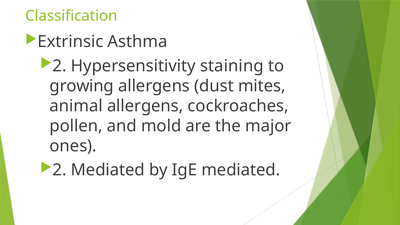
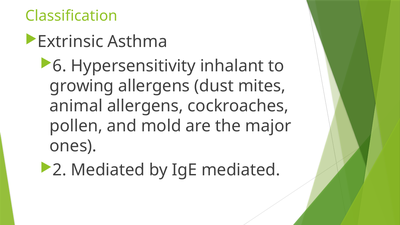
2 at (60, 66): 2 -> 6
staining: staining -> inhalant
